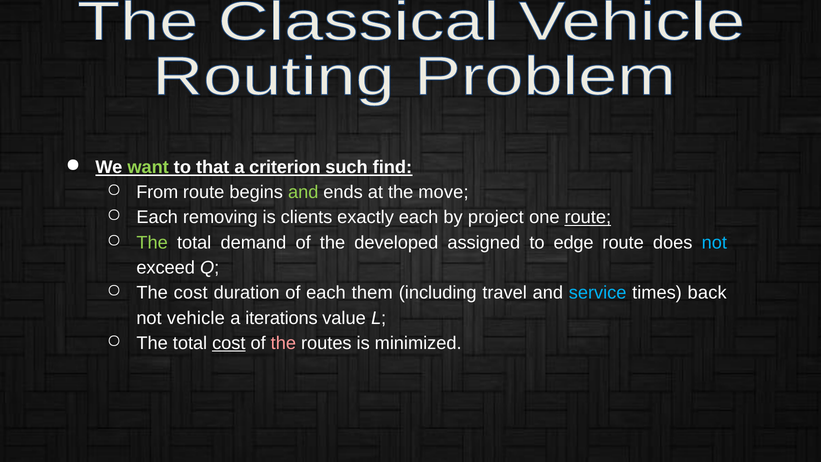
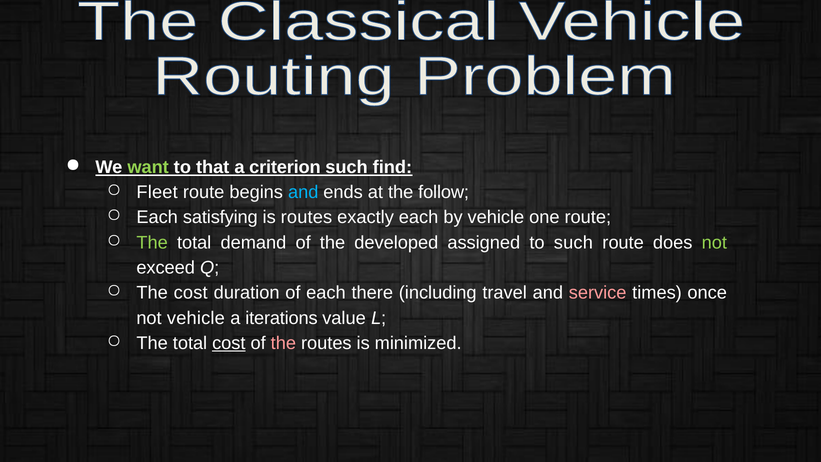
From: From -> Fleet
and at (303, 192) colour: light green -> light blue
move: move -> follow
removing: removing -> satisfying
is clients: clients -> routes
by project: project -> vehicle
route at (588, 217) underline: present -> none
to edge: edge -> such
not at (714, 243) colour: light blue -> light green
them: them -> there
service colour: light blue -> pink
back: back -> once
